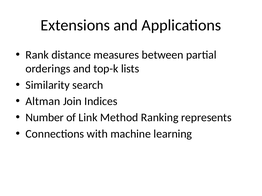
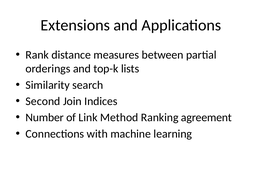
Altman: Altman -> Second
represents: represents -> agreement
